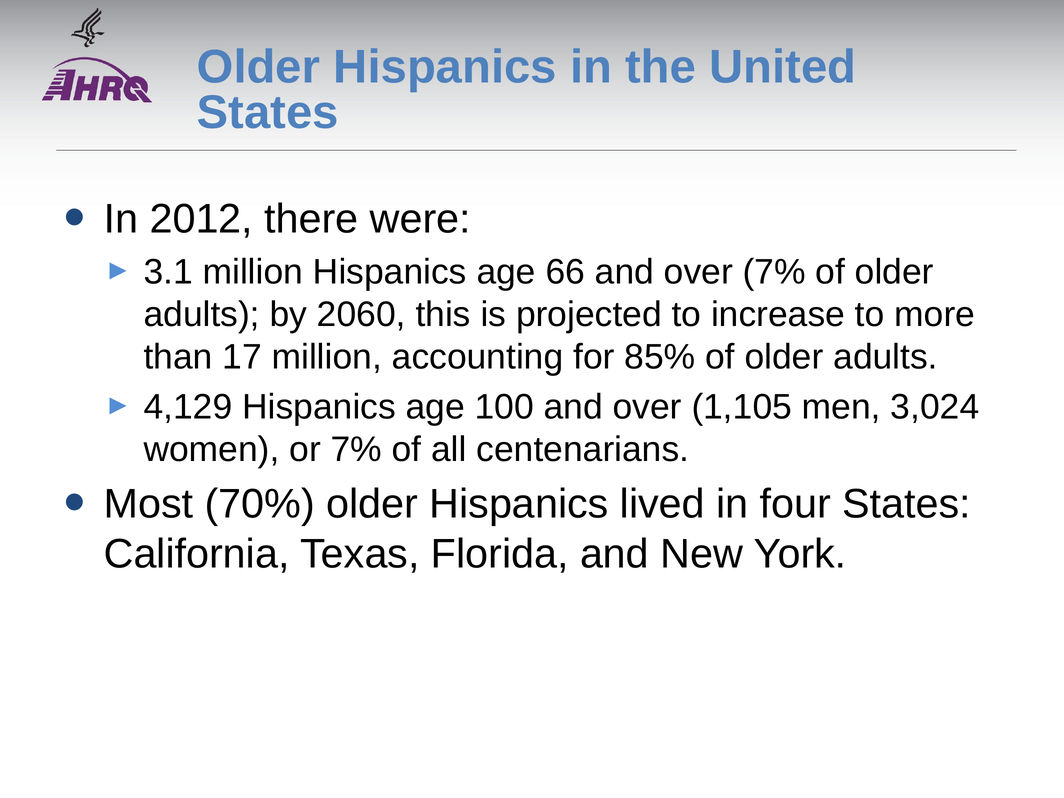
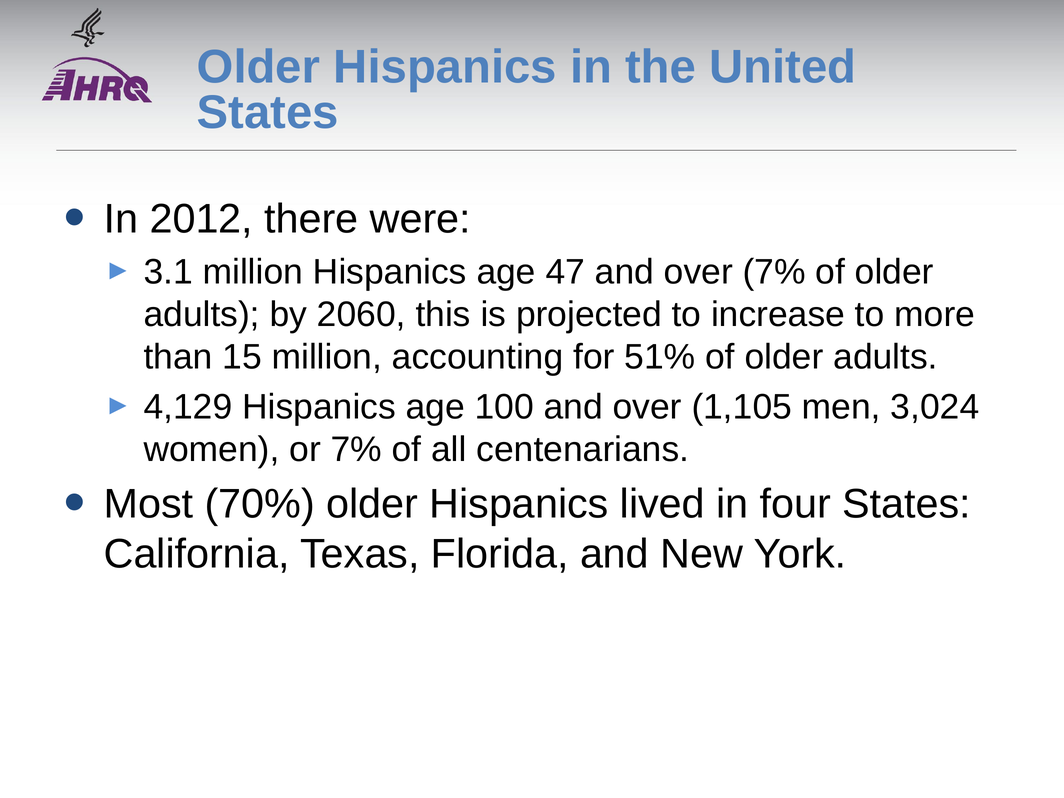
66: 66 -> 47
17: 17 -> 15
85%: 85% -> 51%
